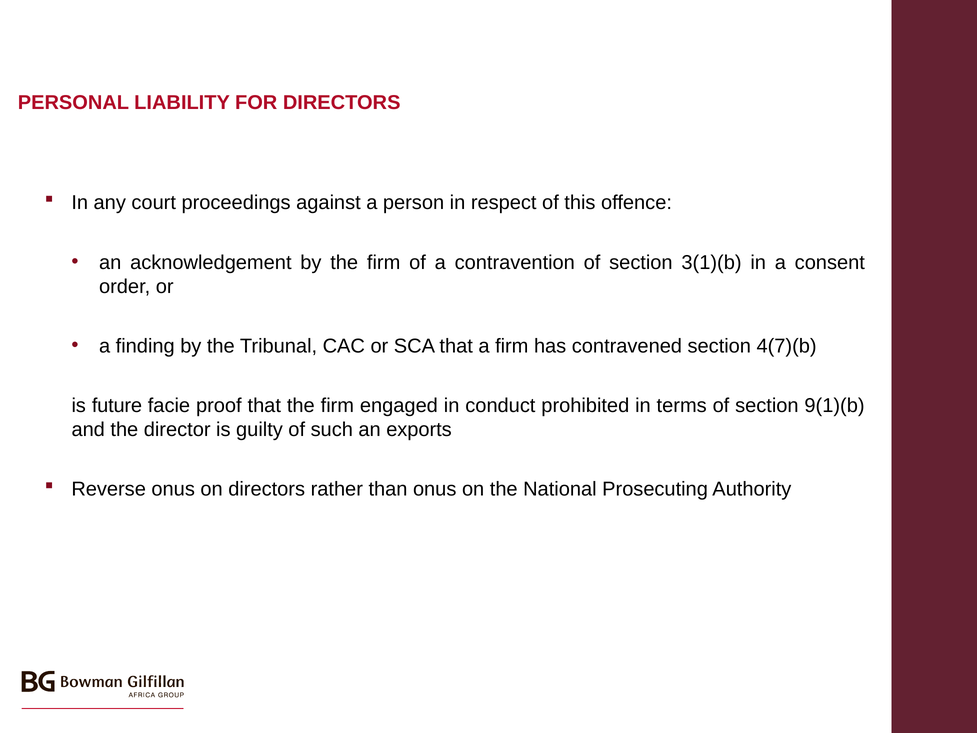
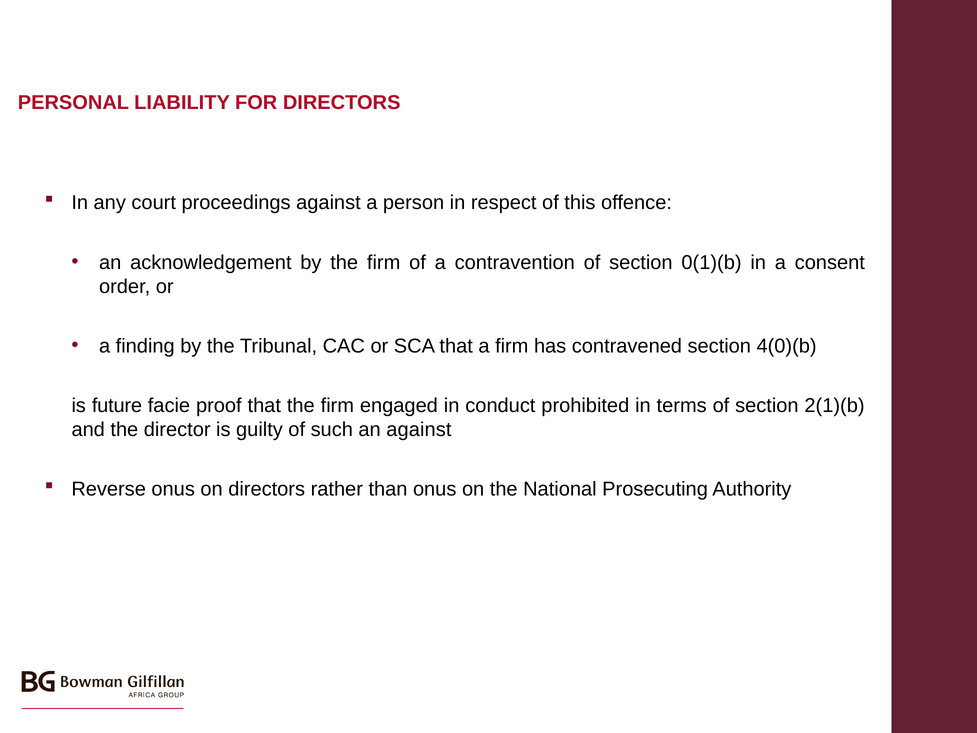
3(1)(b: 3(1)(b -> 0(1)(b
4(7)(b: 4(7)(b -> 4(0)(b
9(1)(b: 9(1)(b -> 2(1)(b
an exports: exports -> against
